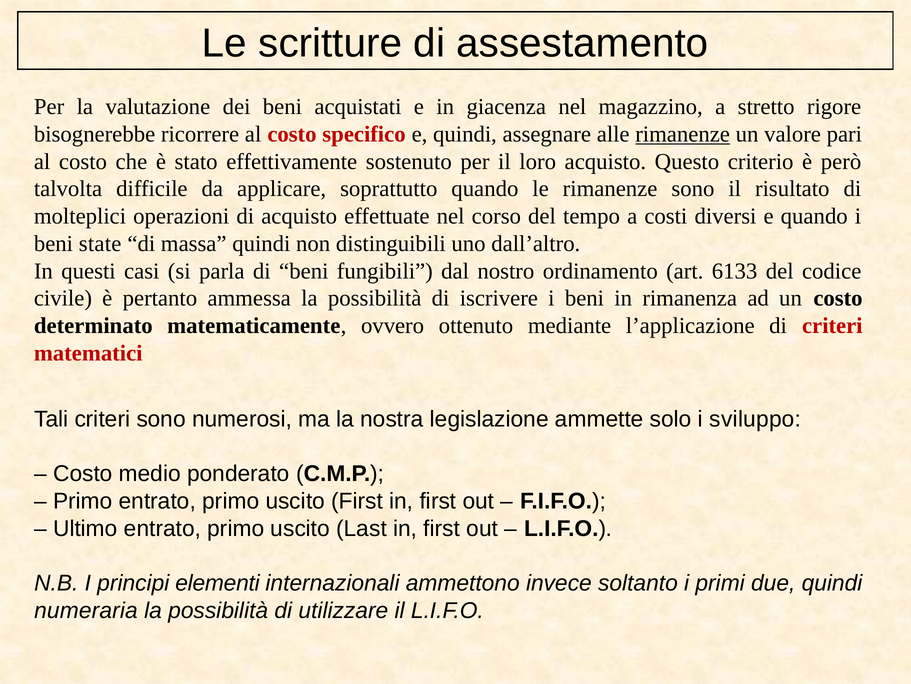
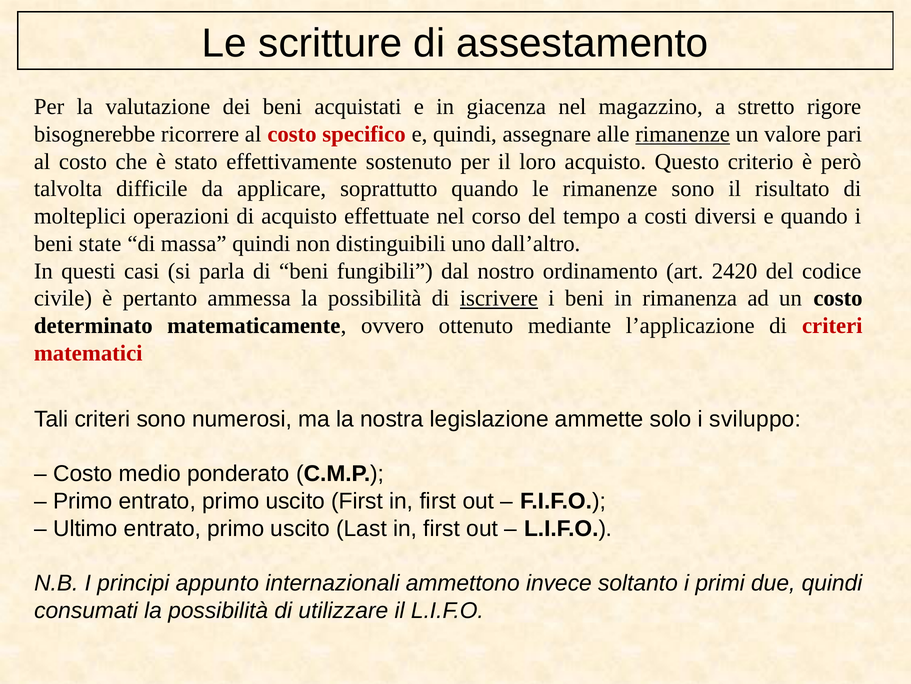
6133: 6133 -> 2420
iscrivere underline: none -> present
elementi: elementi -> appunto
numeraria: numeraria -> consumati
